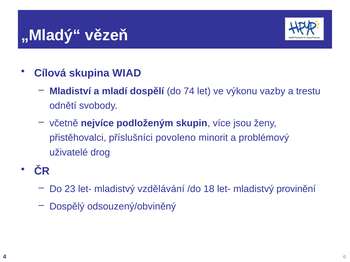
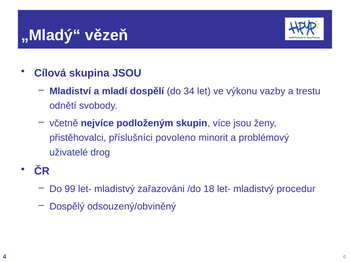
skupina WIAD: WIAD -> JSOU
74: 74 -> 34
23: 23 -> 99
vzdělávání: vzdělávání -> zařazováni
provinění: provinění -> procedur
